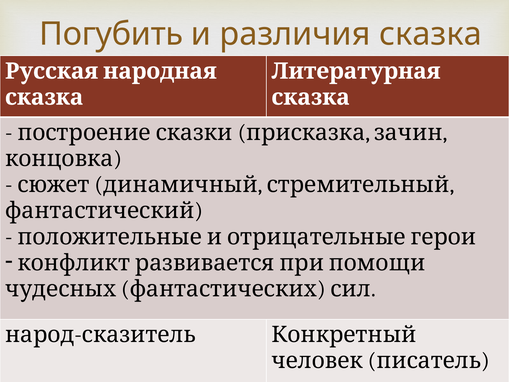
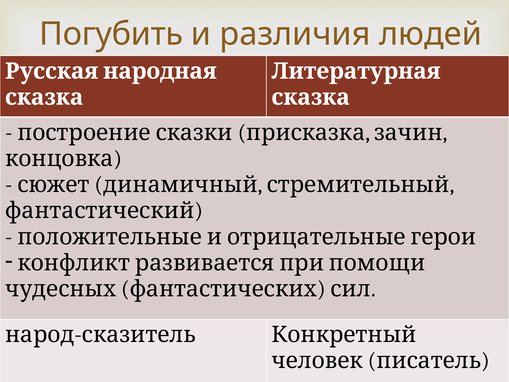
различия сказка: сказка -> людей
